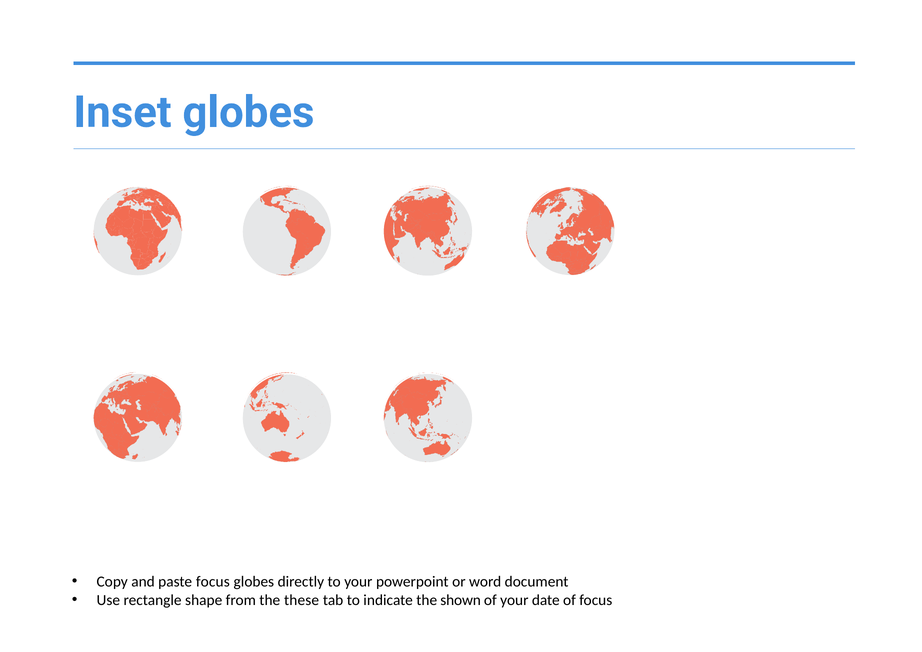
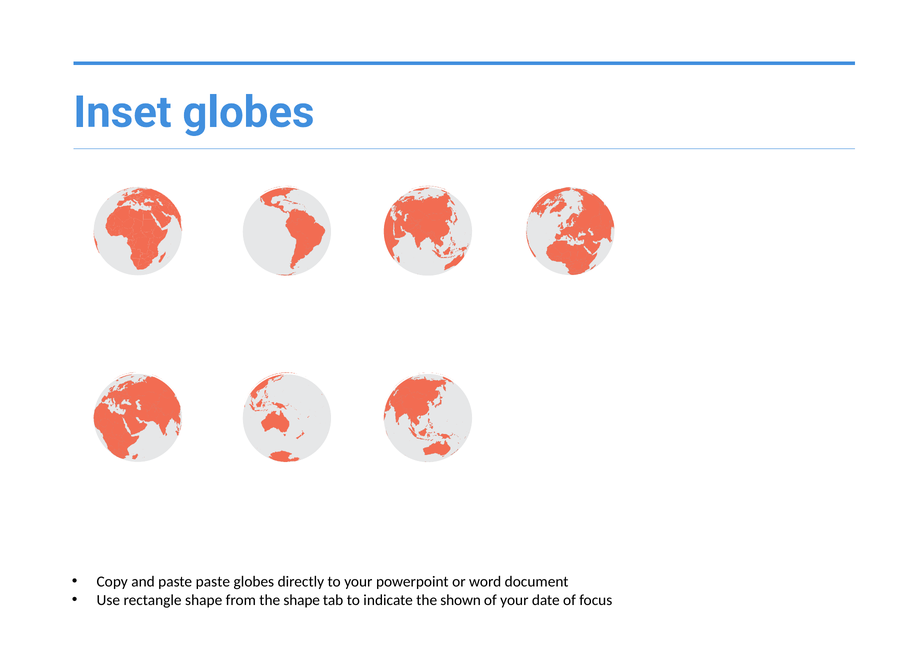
paste focus: focus -> paste
the these: these -> shape
